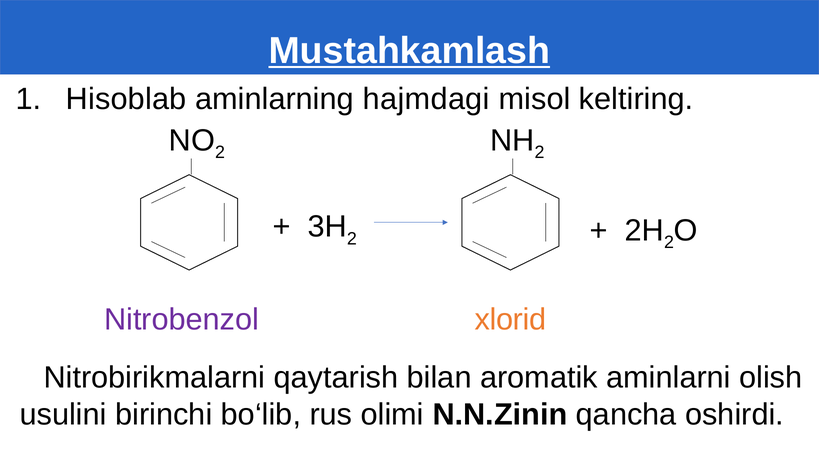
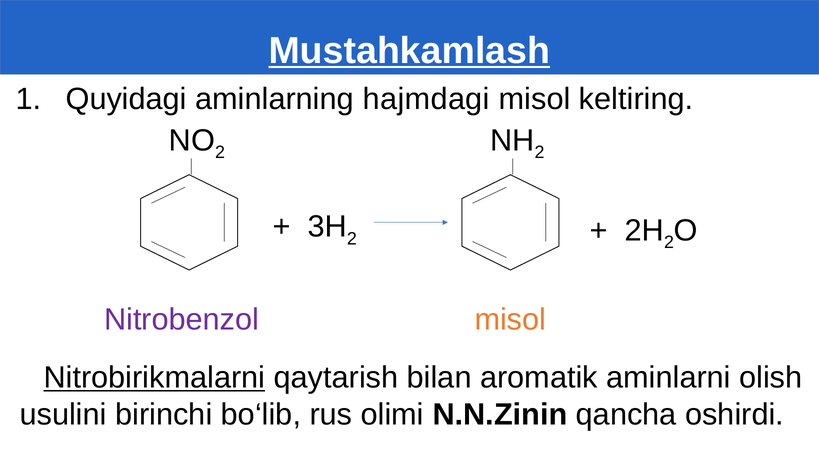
Hisoblab: Hisoblab -> Quyidagi
xlorid at (511, 319): xlorid -> misol
Nitrobirikmalarni underline: none -> present
